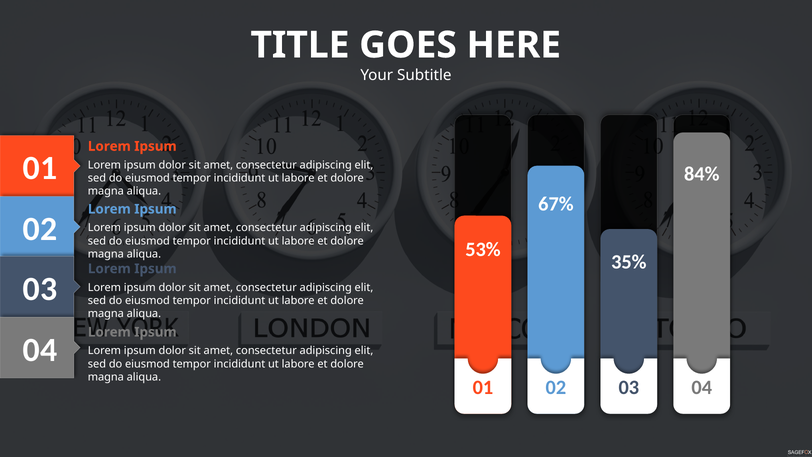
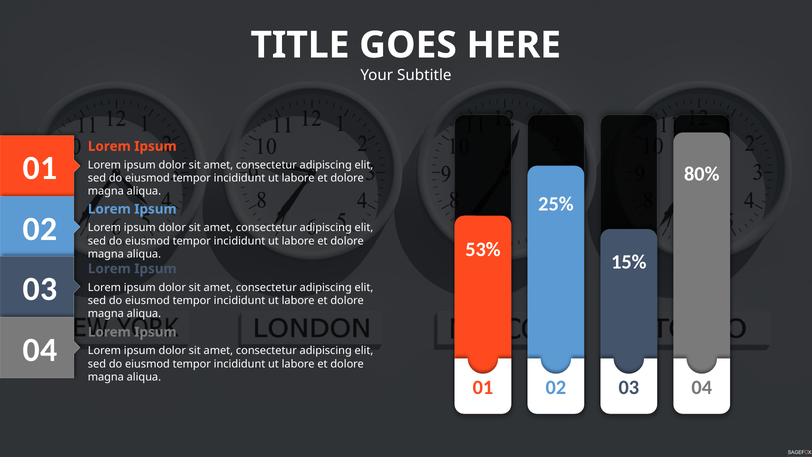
84%: 84% -> 80%
67%: 67% -> 25%
35%: 35% -> 15%
